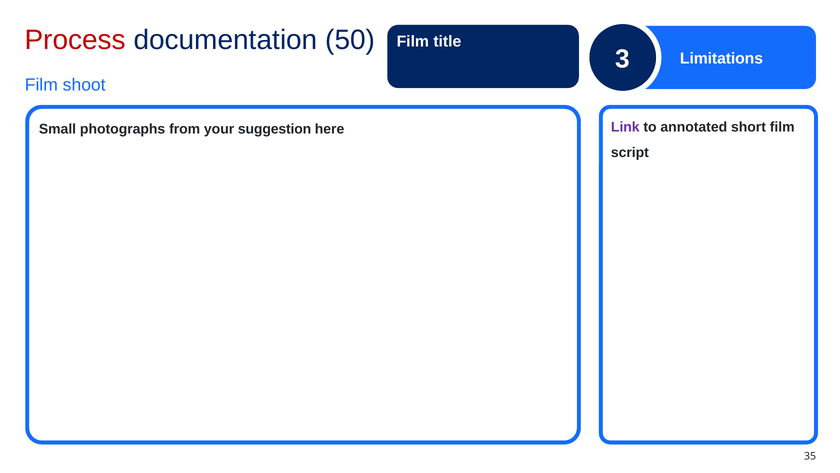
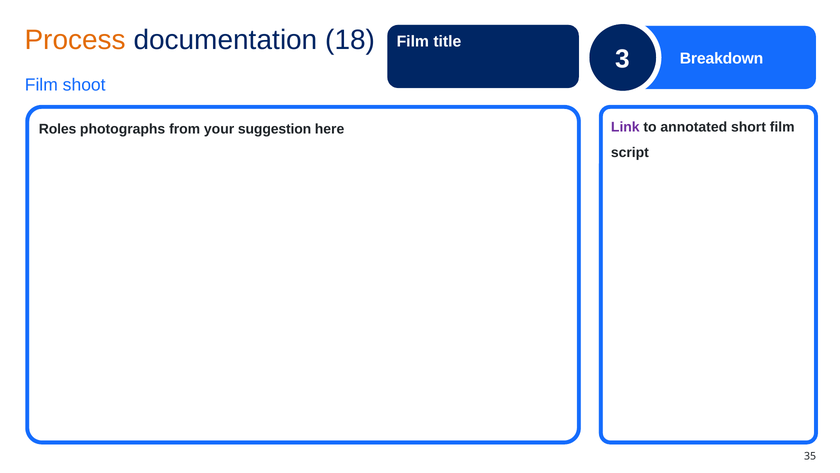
Process colour: red -> orange
50: 50 -> 18
Limitations: Limitations -> Breakdown
Small: Small -> Roles
